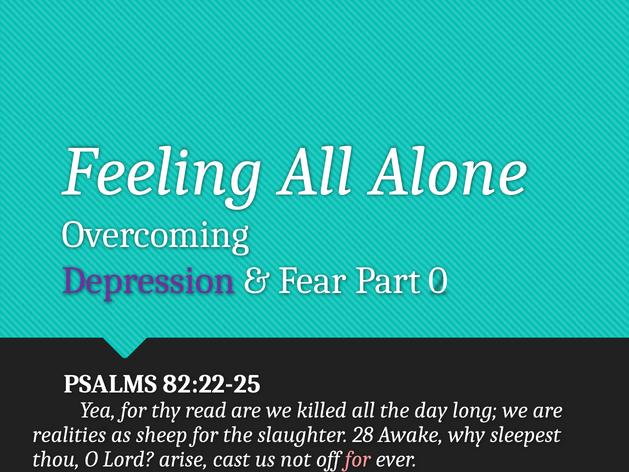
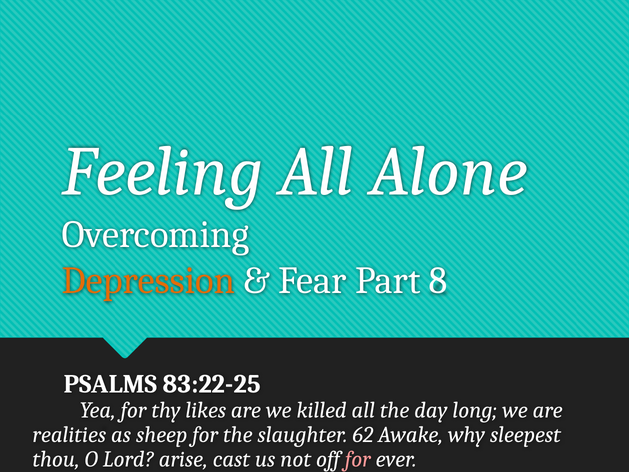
Depression colour: purple -> orange
0: 0 -> 8
82:22-25: 82:22-25 -> 83:22-25
read: read -> likes
28: 28 -> 62
